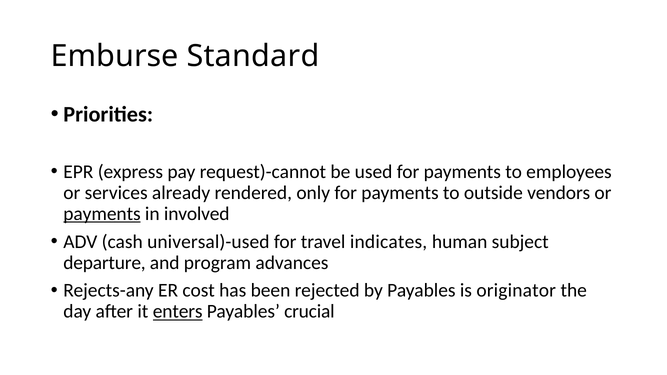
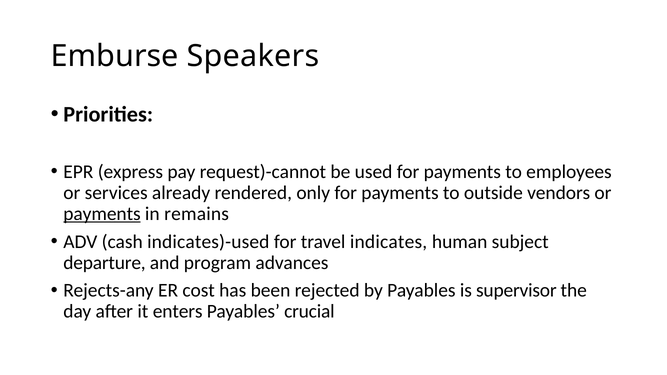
Standard: Standard -> Speakers
involved: involved -> remains
universal)-used: universal)-used -> indicates)-used
originator: originator -> supervisor
enters underline: present -> none
